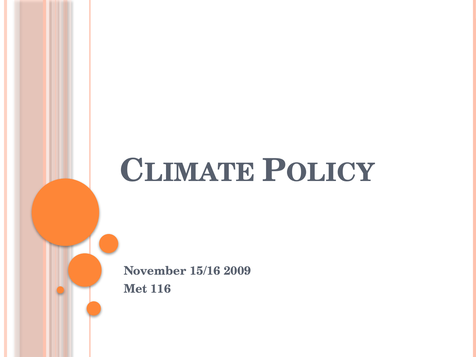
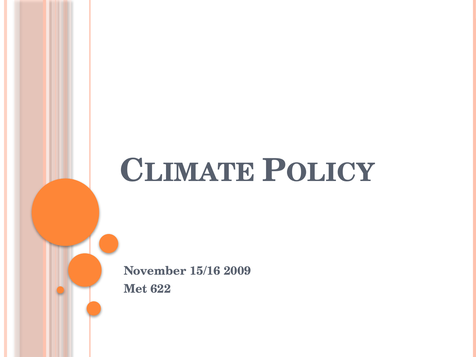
116: 116 -> 622
